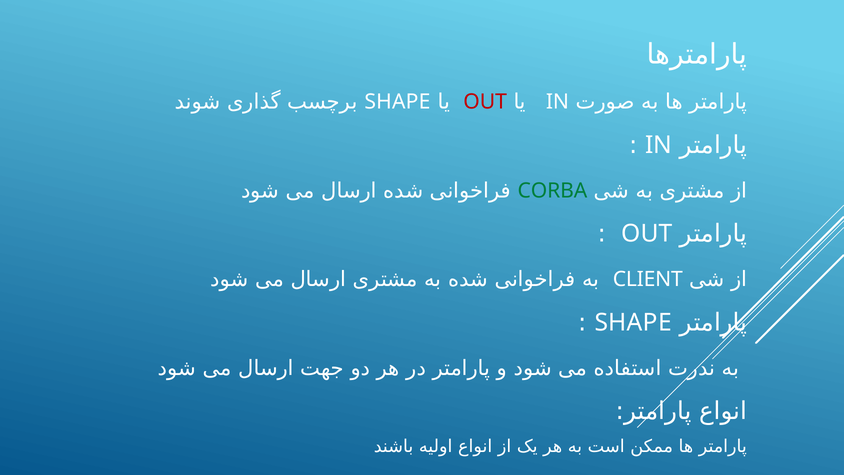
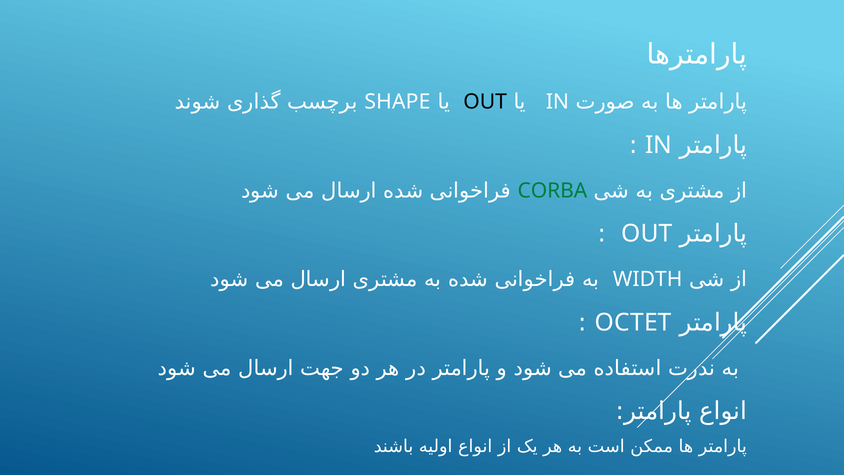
OUT at (485, 102) colour: red -> black
CLIENT: CLIENT -> WIDTH
SHAPE at (633, 322): SHAPE -> OCTET
